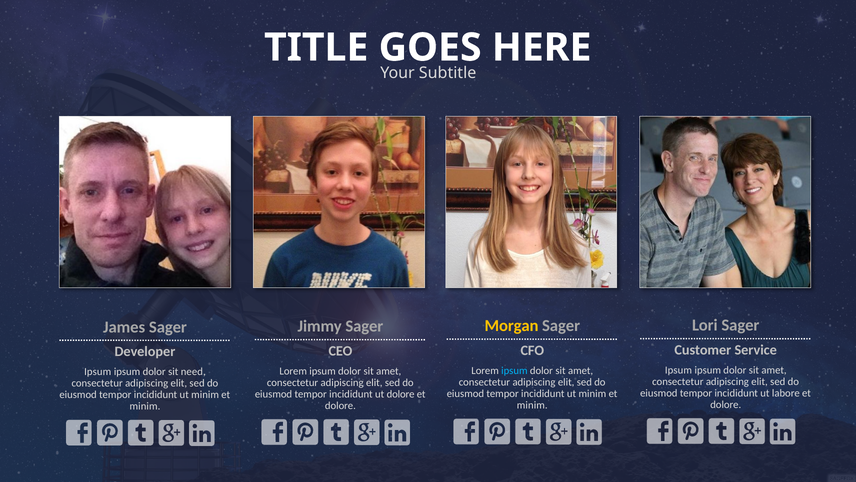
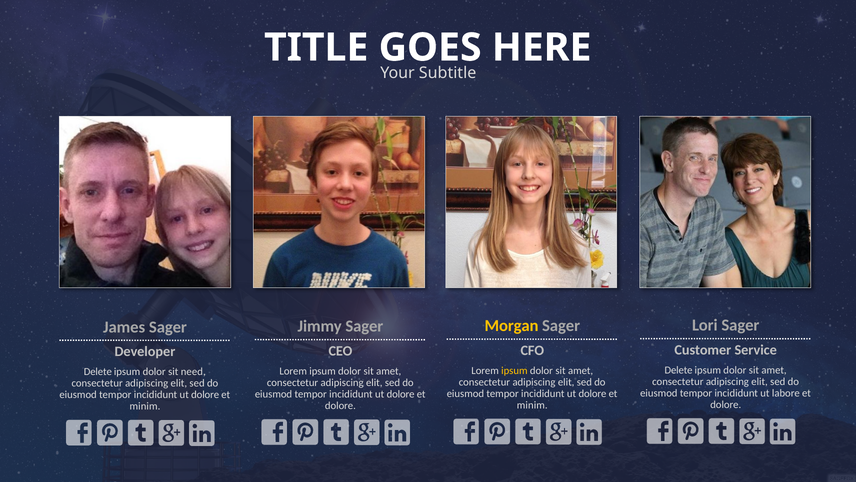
Ipsum at (678, 370): Ipsum -> Delete
ipsum at (514, 370) colour: light blue -> yellow
Ipsum at (98, 371): Ipsum -> Delete
minim at (592, 393): minim -> dolore
minim at (205, 394): minim -> dolore
